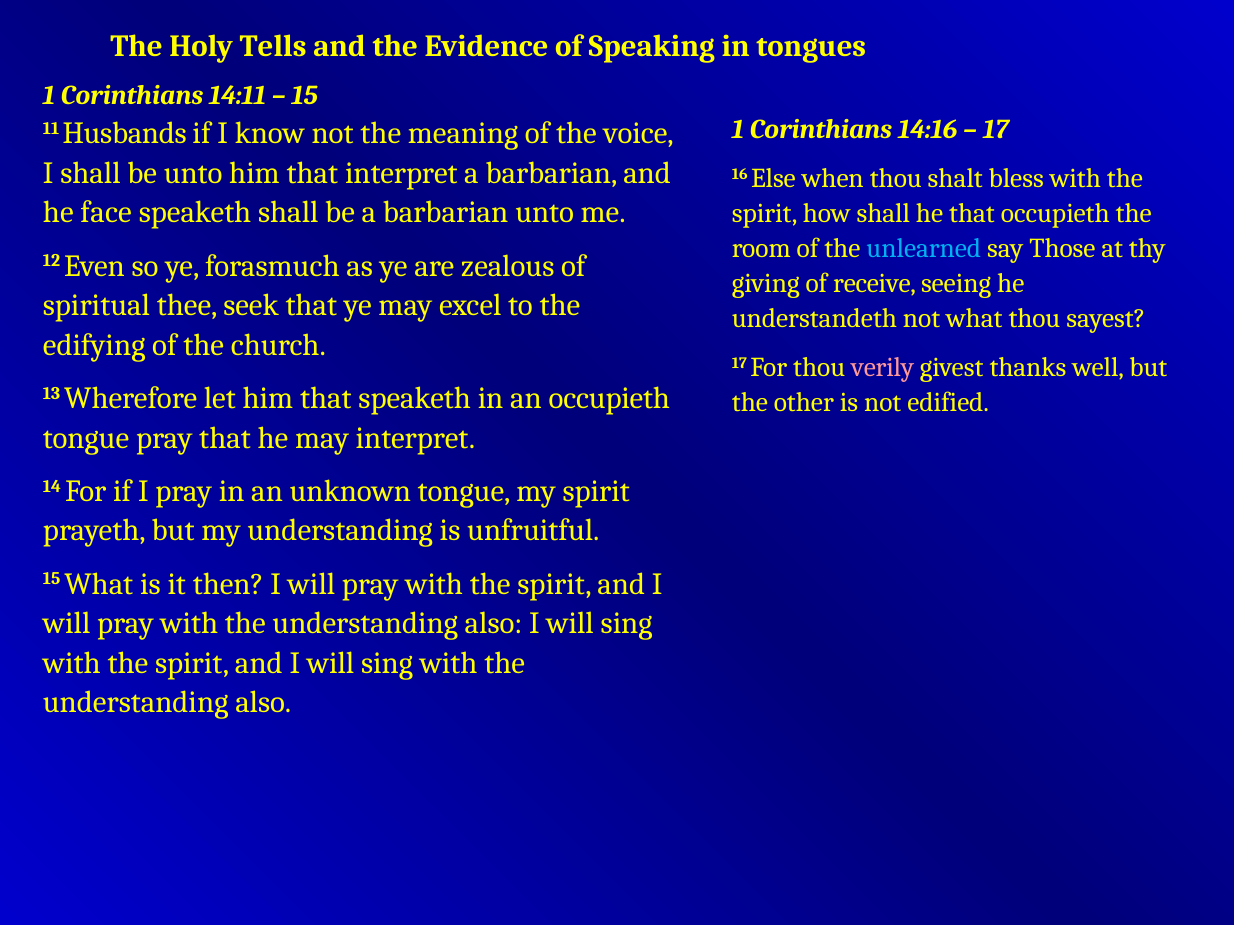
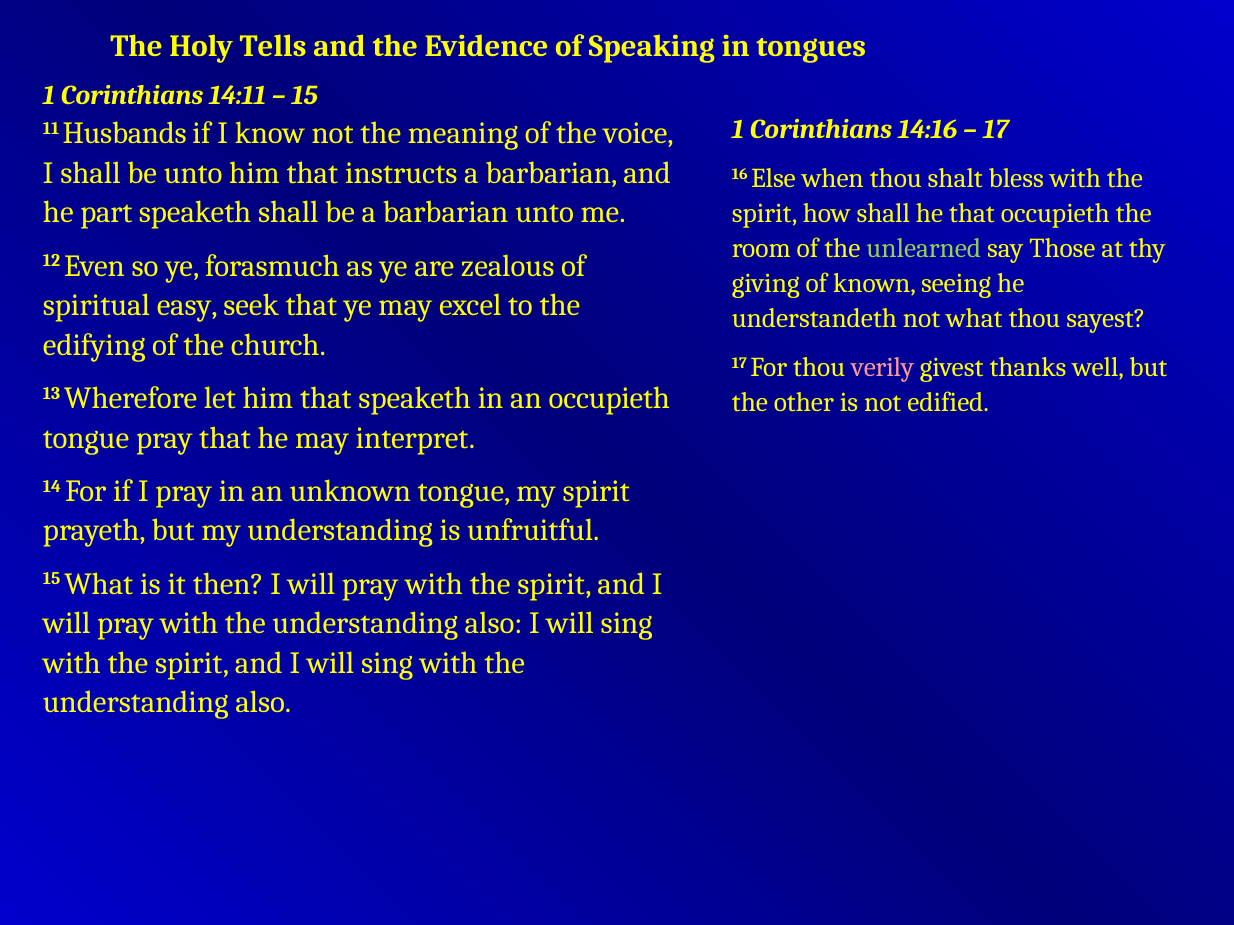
that interpret: interpret -> instructs
face: face -> part
unlearned colour: light blue -> light green
receive: receive -> known
thee: thee -> easy
